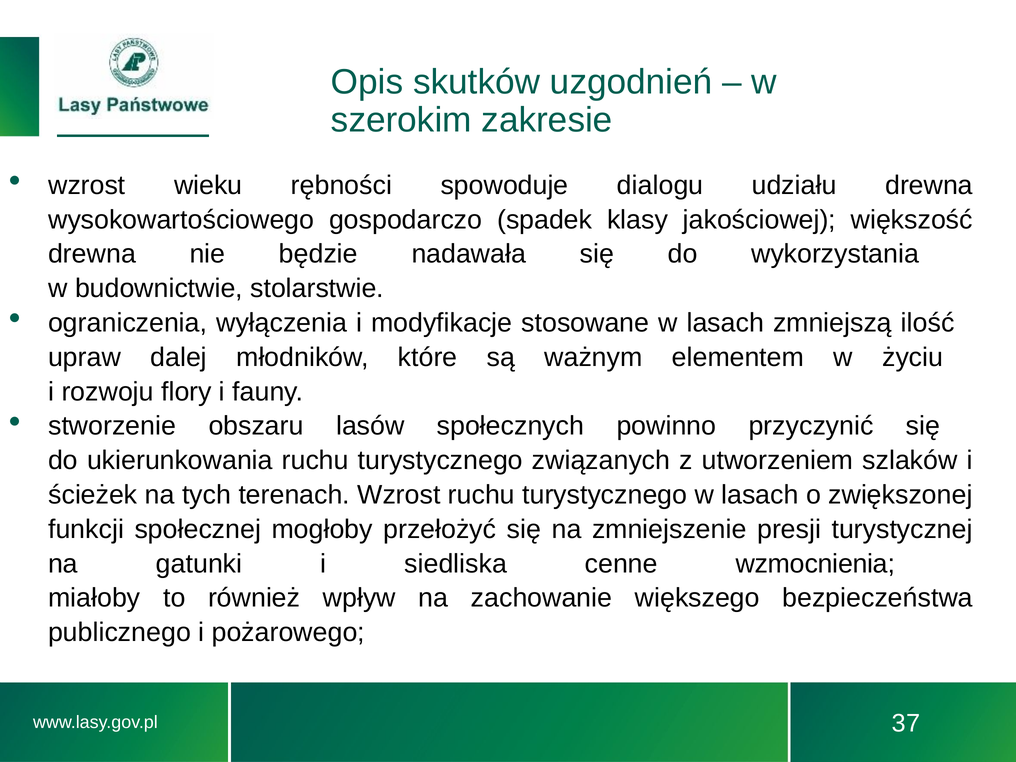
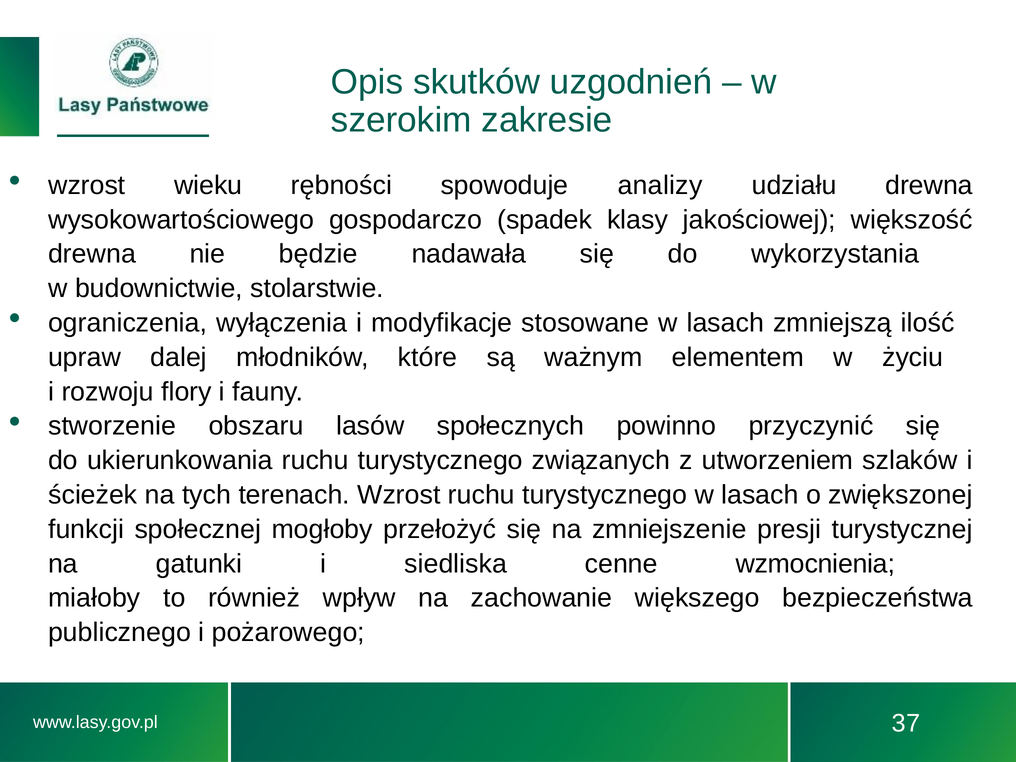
dialogu: dialogu -> analizy
